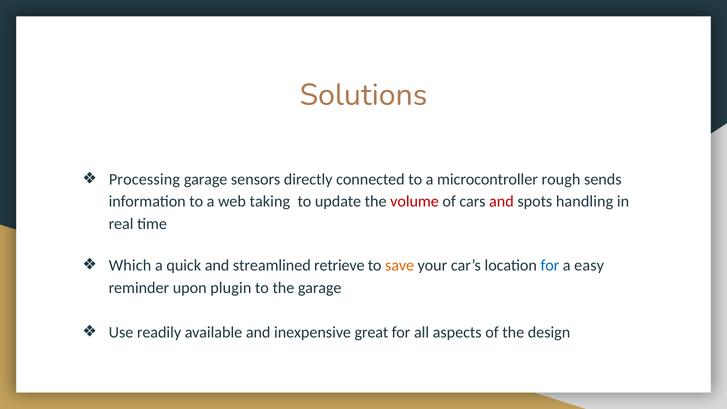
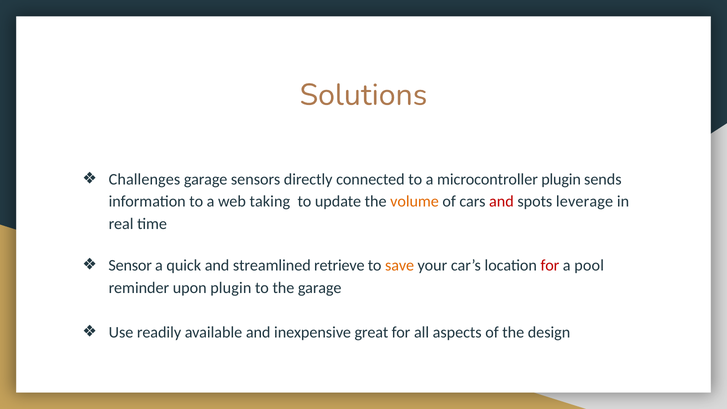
Processing: Processing -> Challenges
microcontroller rough: rough -> plugin
volume colour: red -> orange
handling: handling -> leverage
Which: Which -> Sensor
for at (550, 265) colour: blue -> red
easy: easy -> pool
